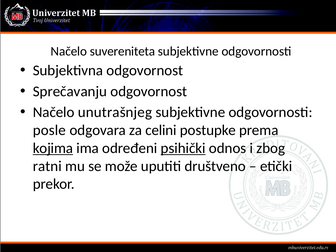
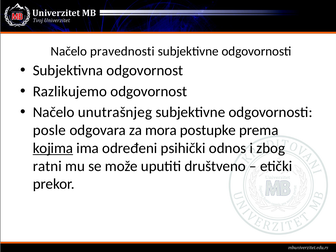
suvereniteta: suvereniteta -> pravednosti
Sprečavanju: Sprečavanju -> Razlikujemo
celini: celini -> mora
psihički underline: present -> none
